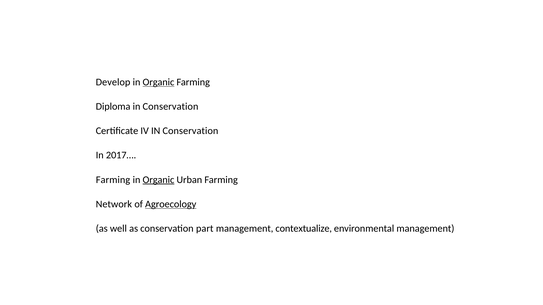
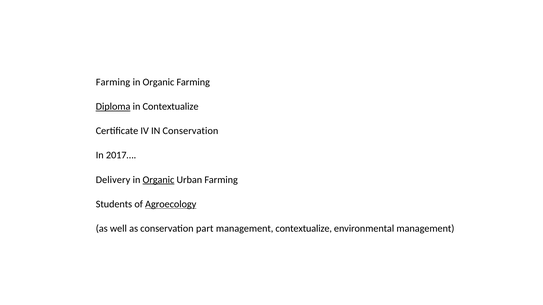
Develop at (113, 82): Develop -> Farming
Organic at (158, 82) underline: present -> none
Diploma underline: none -> present
Conservation at (171, 107): Conservation -> Contextualize
Farming at (113, 180): Farming -> Delivery
Network: Network -> Students
